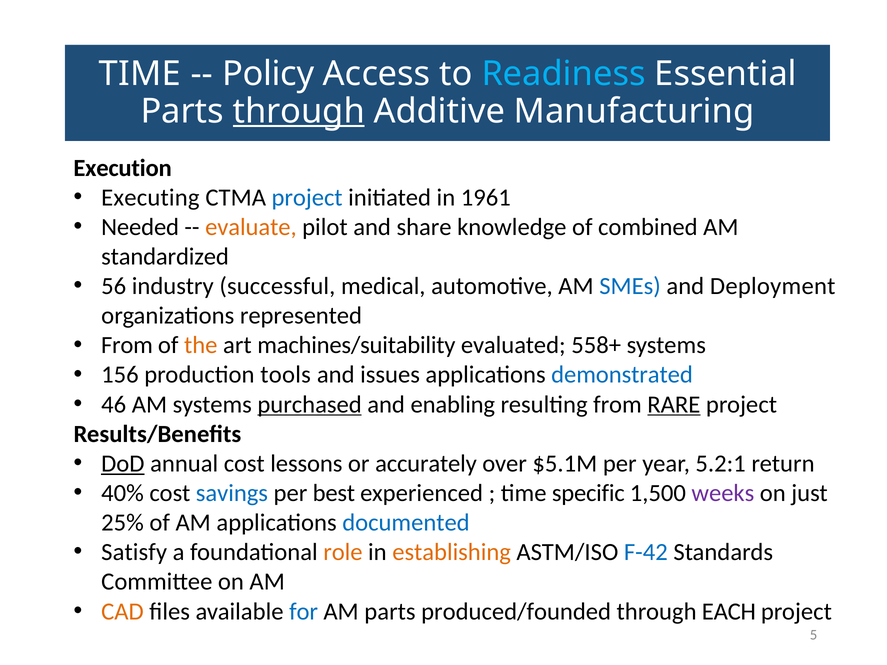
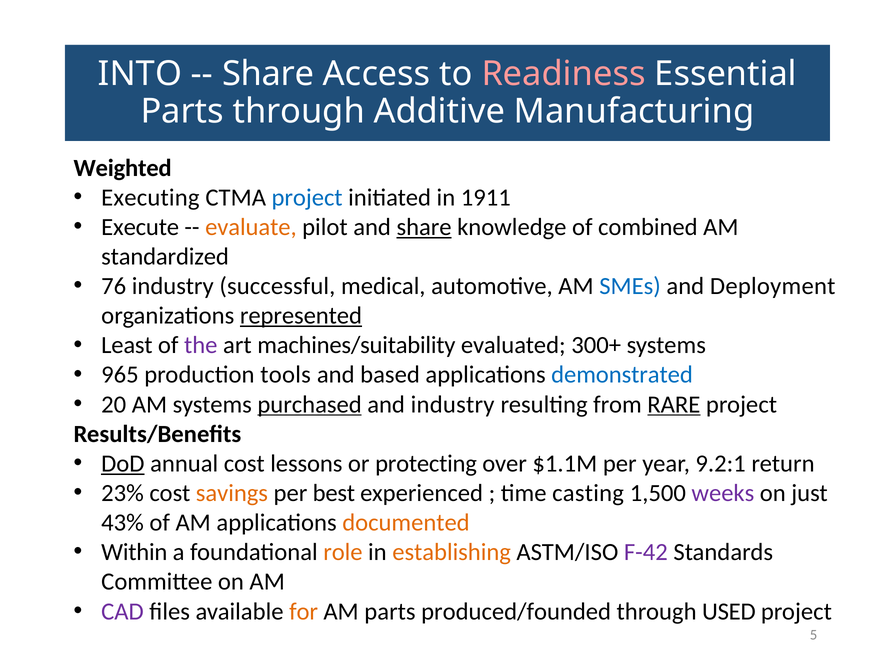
TIME at (140, 74): TIME -> INTO
Policy at (268, 74): Policy -> Share
Readiness colour: light blue -> pink
through at (299, 111) underline: present -> none
Execution: Execution -> Weighted
1961: 1961 -> 1911
Needed: Needed -> Execute
share at (424, 227) underline: none -> present
56: 56 -> 76
represented underline: none -> present
From at (127, 345): From -> Least
the colour: orange -> purple
558+: 558+ -> 300+
156: 156 -> 965
issues: issues -> based
46: 46 -> 20
and enabling: enabling -> industry
accurately: accurately -> protecting
$5.1M: $5.1M -> $1.1M
5.2:1: 5.2:1 -> 9.2:1
40%: 40% -> 23%
savings colour: blue -> orange
specific: specific -> casting
25%: 25% -> 43%
documented colour: blue -> orange
Satisfy: Satisfy -> Within
F-42 colour: blue -> purple
CAD colour: orange -> purple
for colour: blue -> orange
EACH: EACH -> USED
